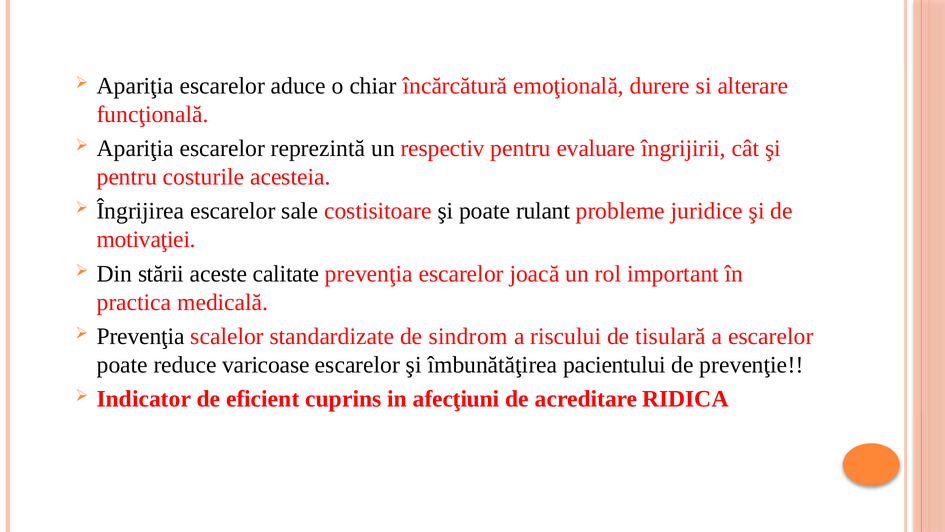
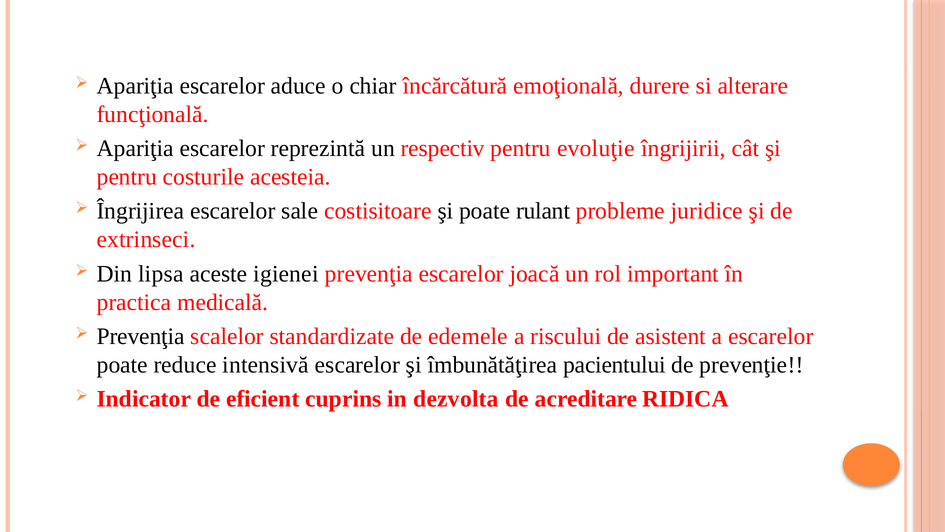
evaluare: evaluare -> evoluţie
motivaţiei: motivaţiei -> extrinseci
stării: stării -> lipsa
calitate: calitate -> igienei
sindrom: sindrom -> edemele
tisulară: tisulară -> asistent
varicoase: varicoase -> intensivă
afecţiuni: afecţiuni -> dezvolta
